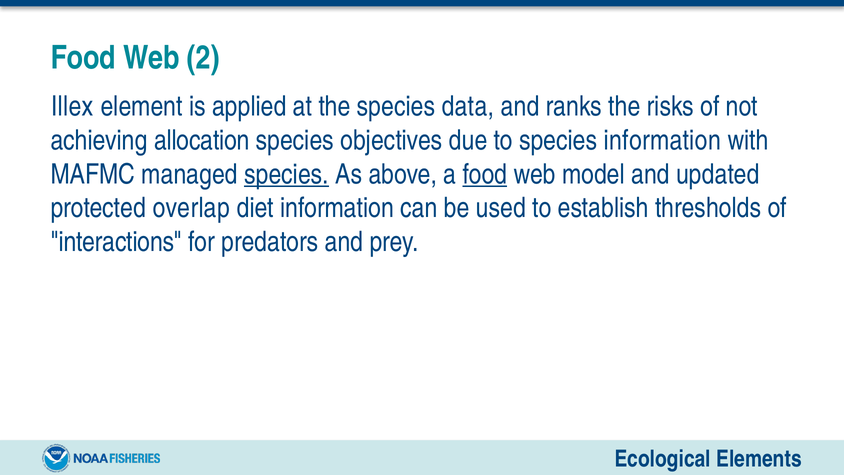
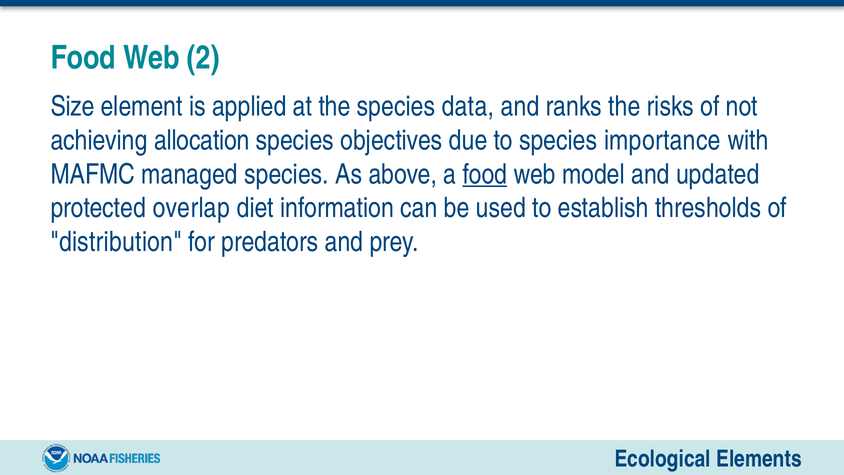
Illex: Illex -> Size
species information: information -> importance
species at (287, 174) underline: present -> none
interactions: interactions -> distribution
